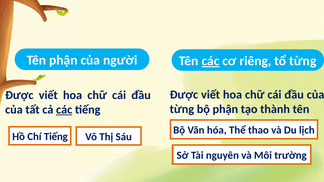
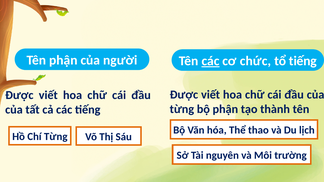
riêng: riêng -> chức
tổ từng: từng -> tiếng
các at (64, 110) underline: present -> none
Chí Tiếng: Tiếng -> Từng
